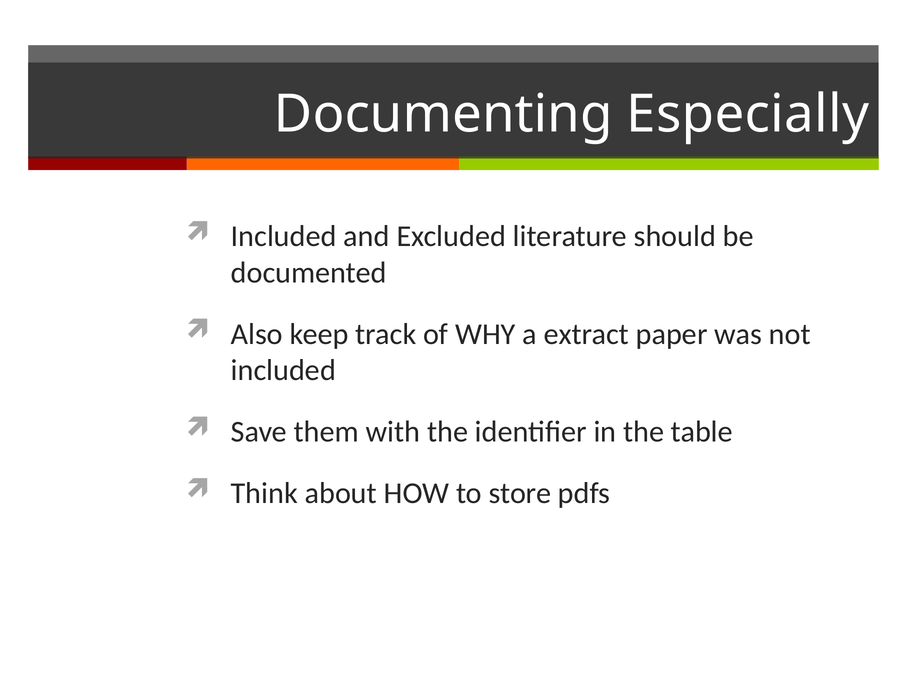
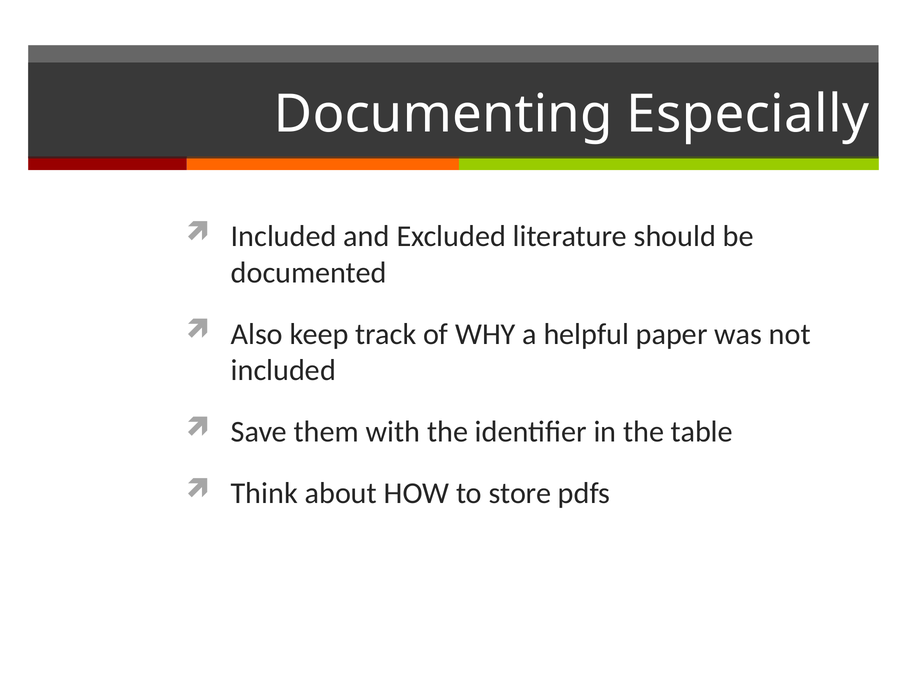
extract: extract -> helpful
